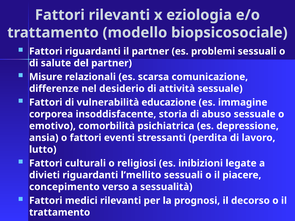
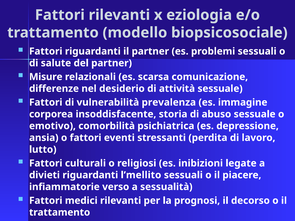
educazione: educazione -> prevalenza
concepimento: concepimento -> infiammatorie
